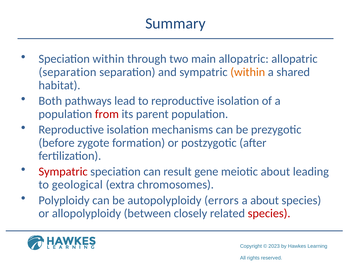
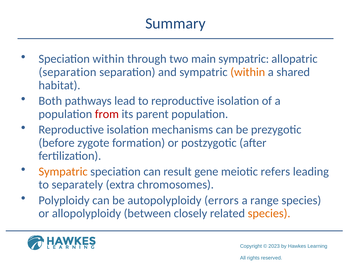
main allopatric: allopatric -> sympatric
Sympatric at (63, 172) colour: red -> orange
meiotic about: about -> refers
geological: geological -> separately
a about: about -> range
species at (269, 214) colour: red -> orange
